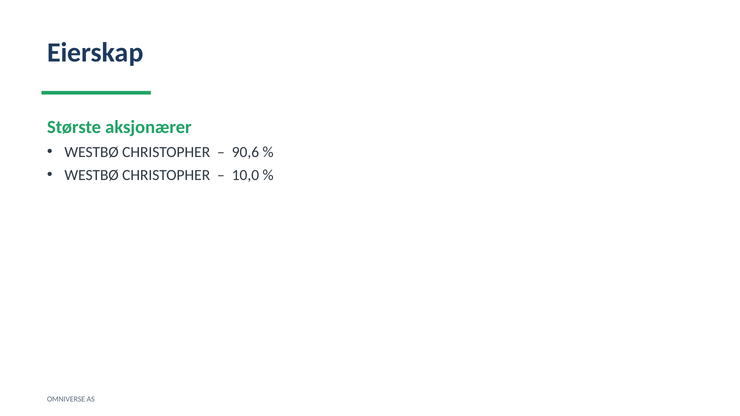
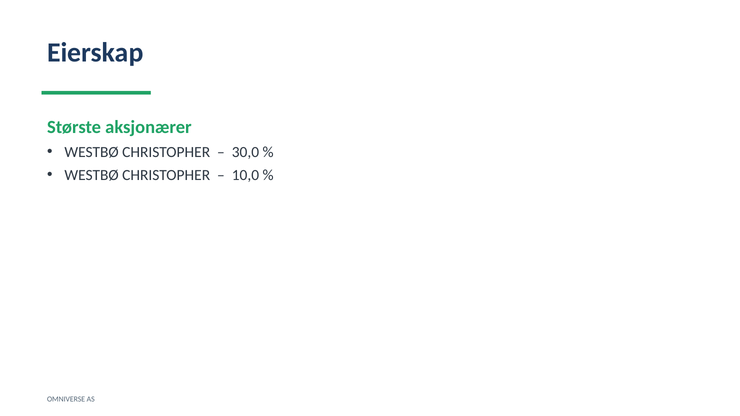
90,6: 90,6 -> 30,0
